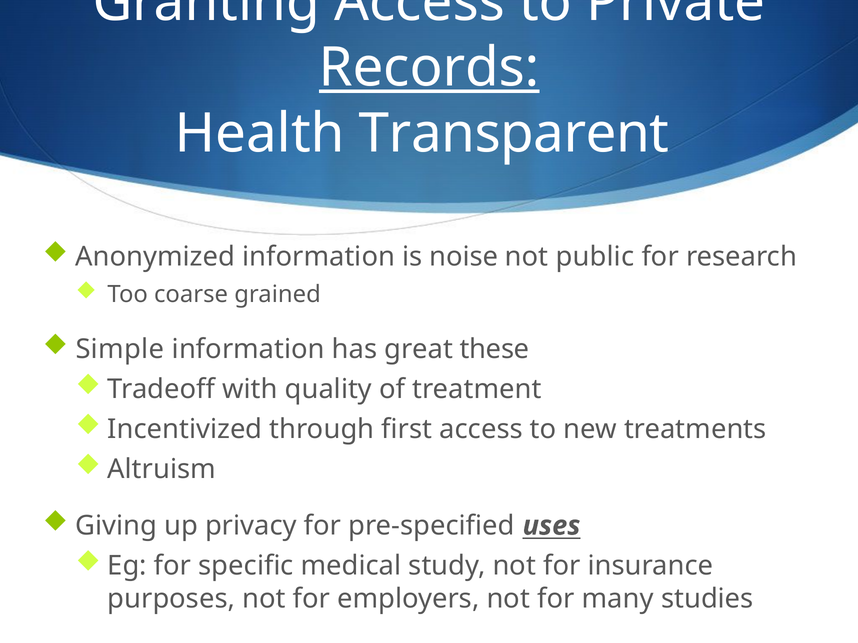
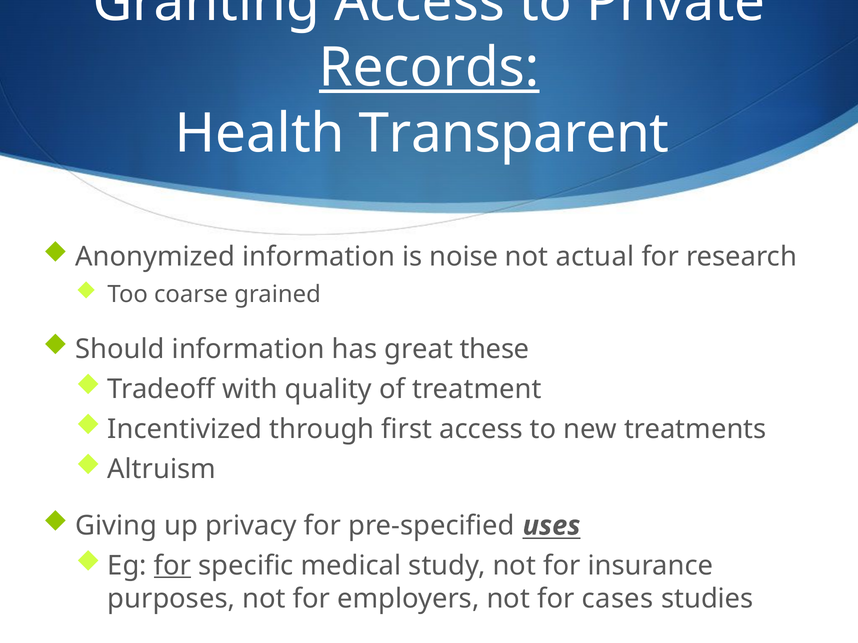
public: public -> actual
Simple: Simple -> Should
for at (173, 566) underline: none -> present
many: many -> cases
